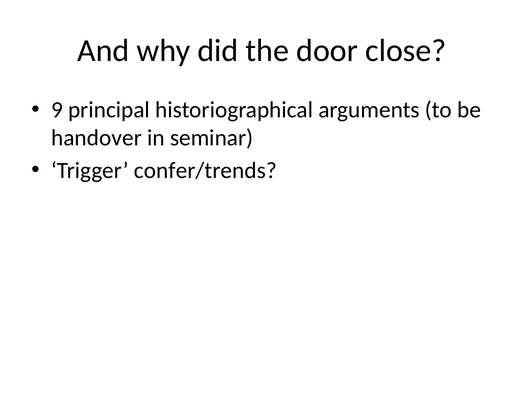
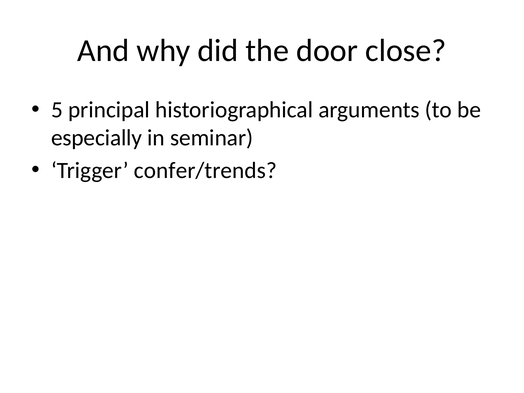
9: 9 -> 5
handover: handover -> especially
